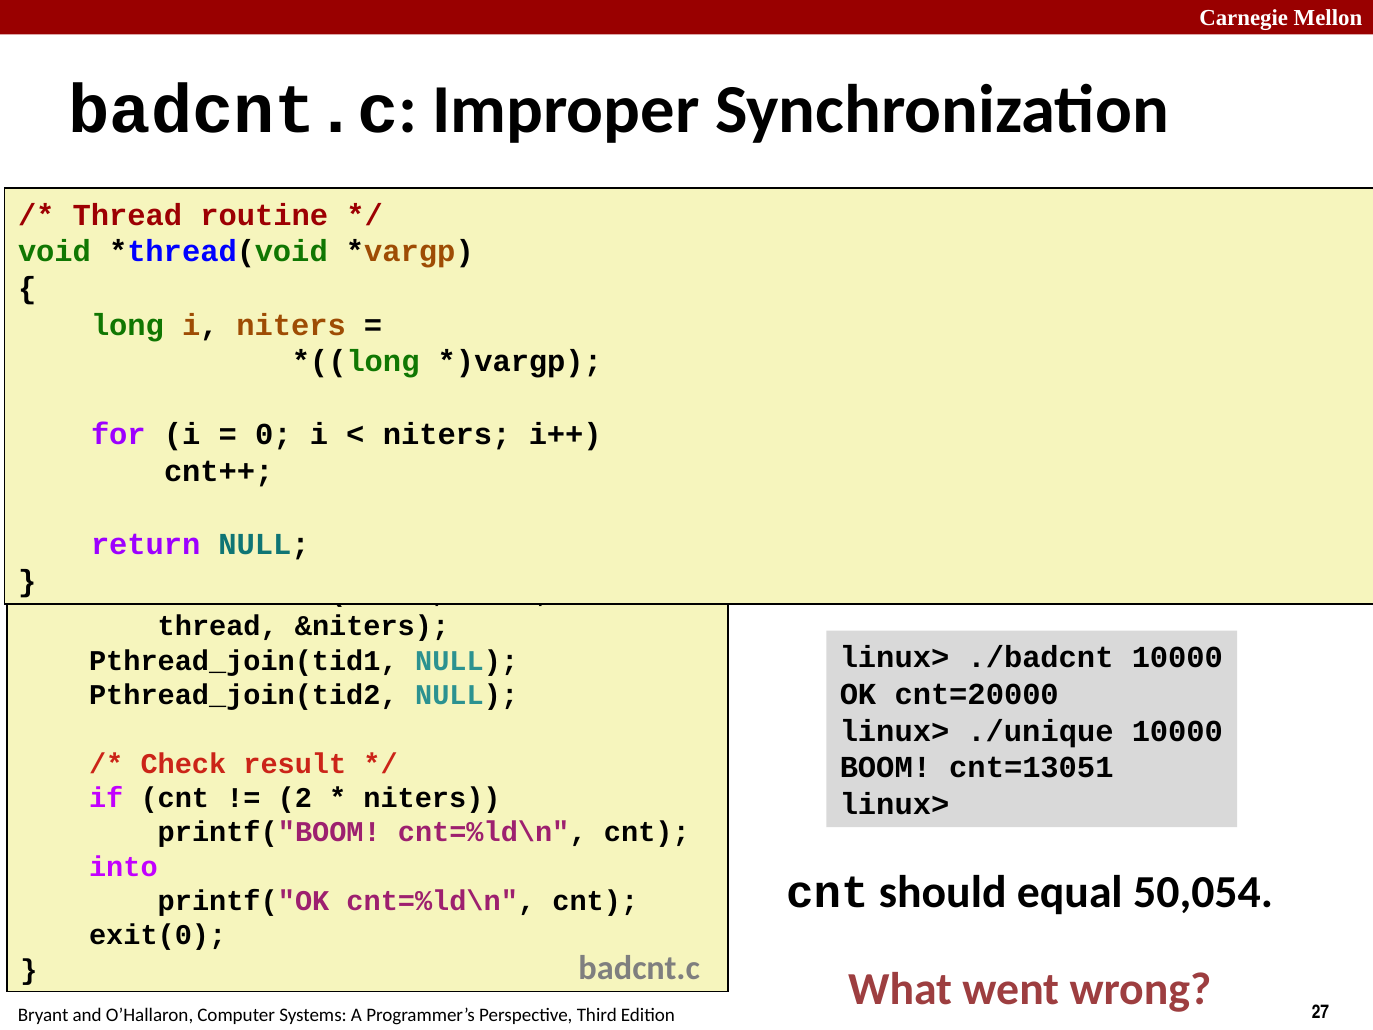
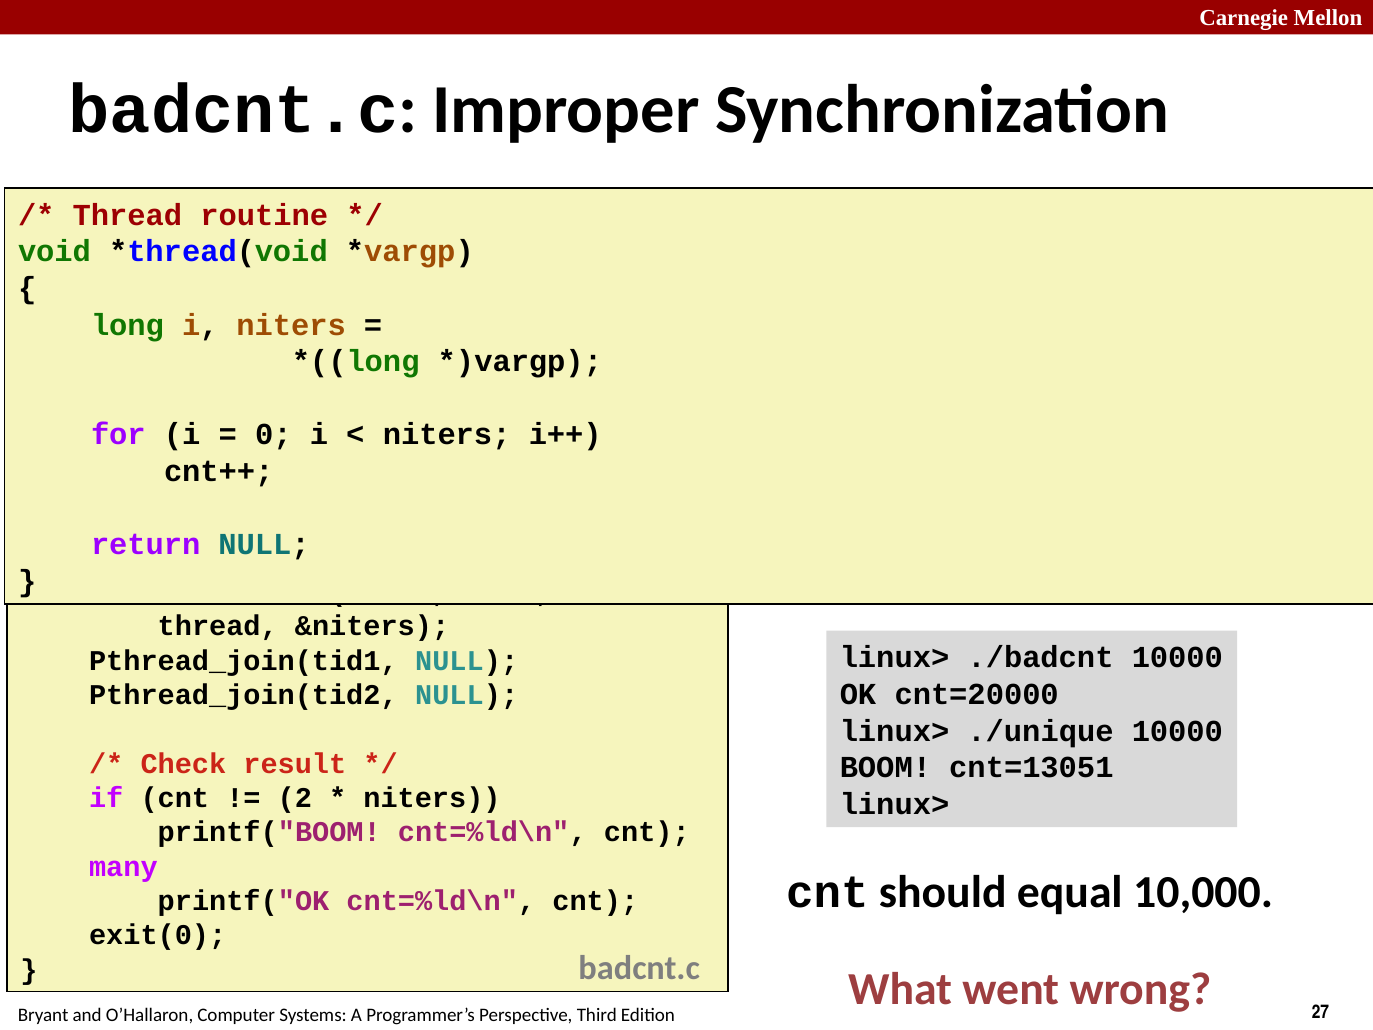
into: into -> many
50,054: 50,054 -> 10,000
